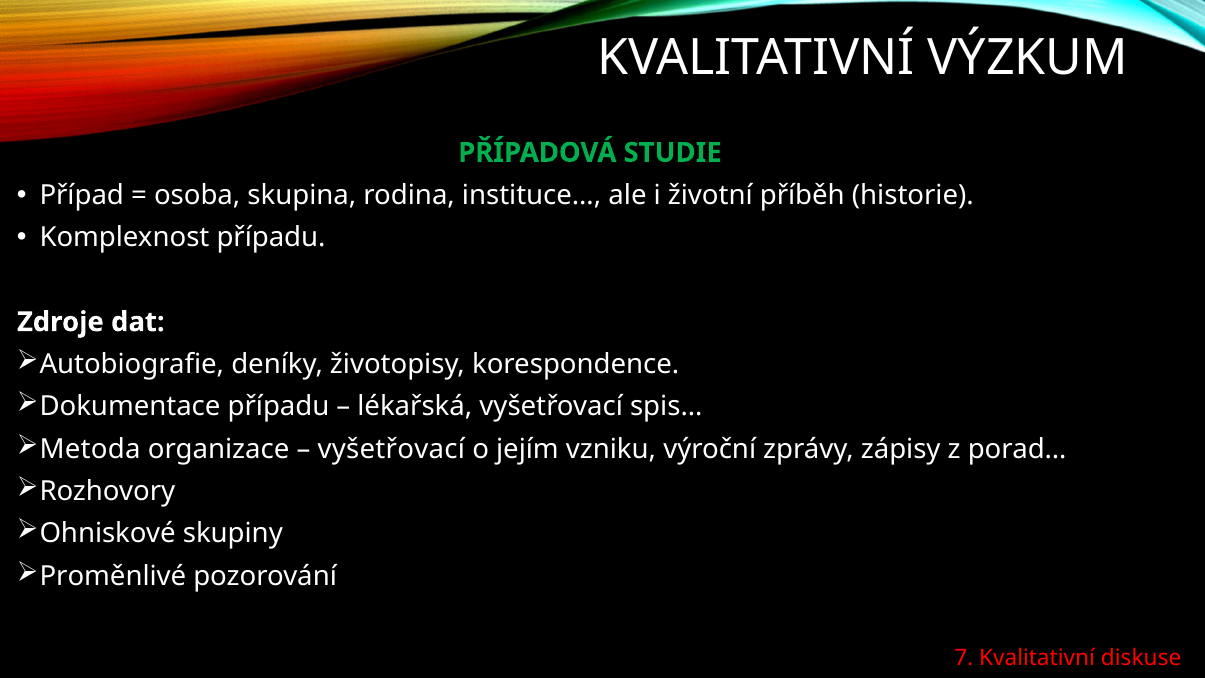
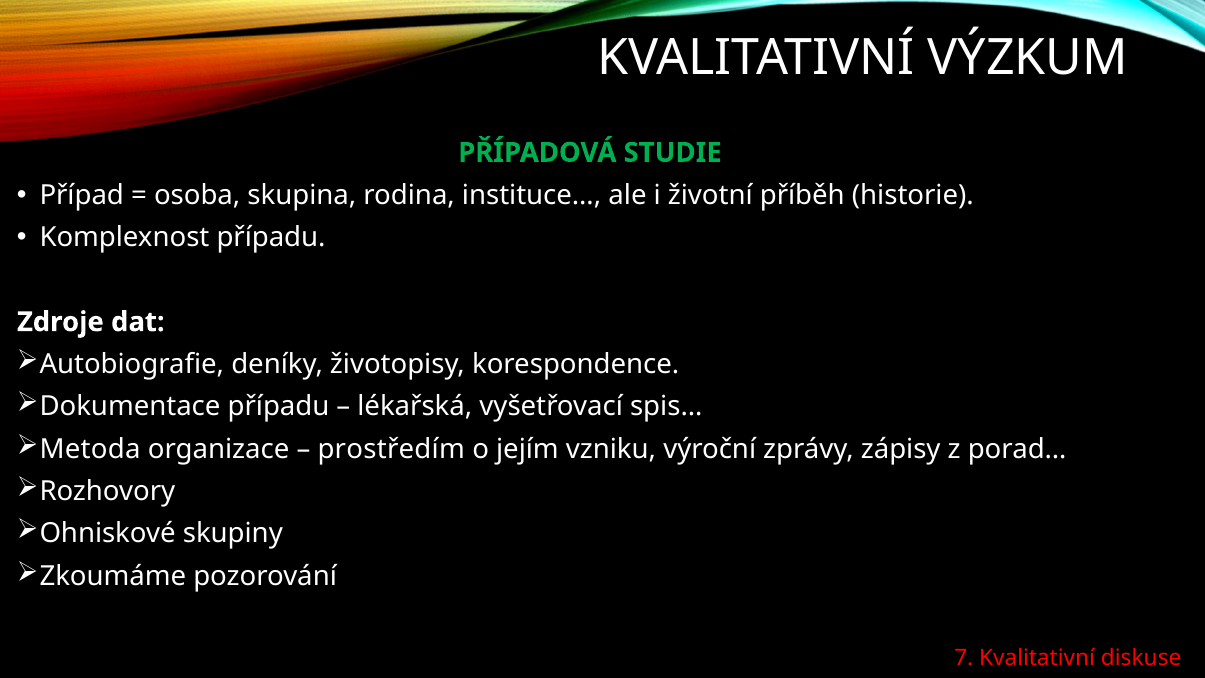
vyšetřovací at (391, 449): vyšetřovací -> prostředím
Proměnlivé: Proměnlivé -> Zkoumáme
